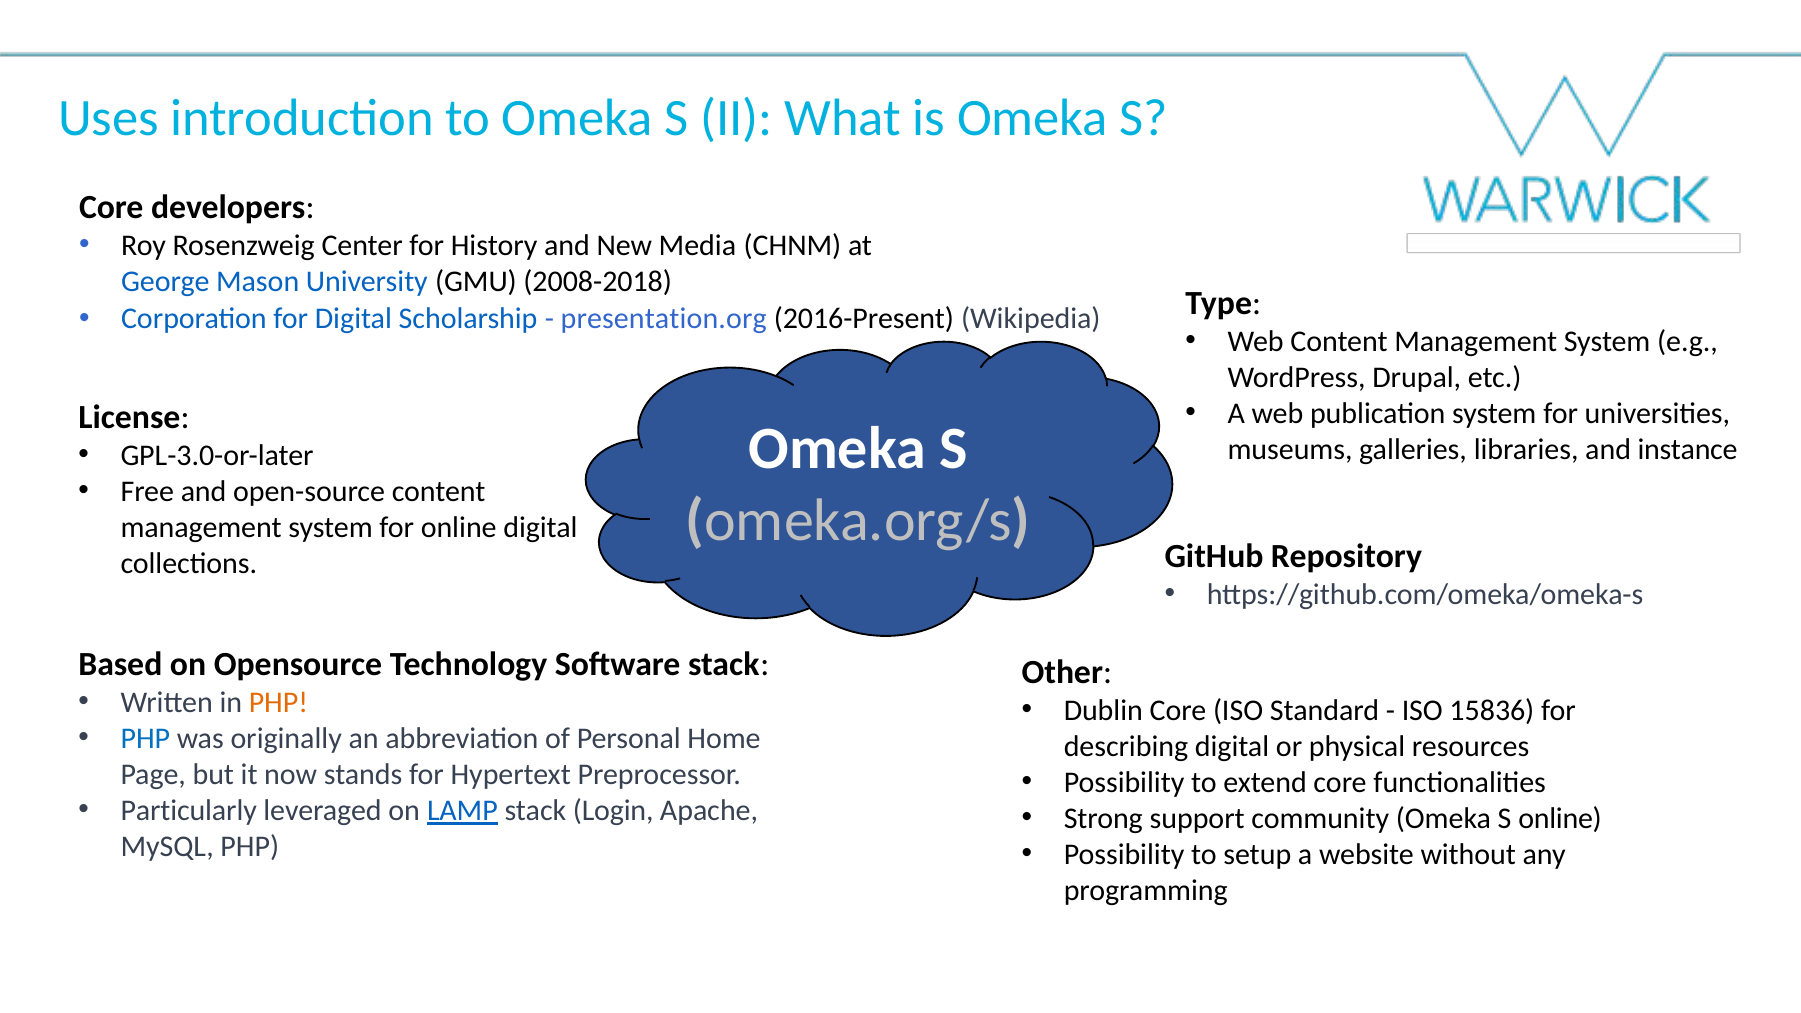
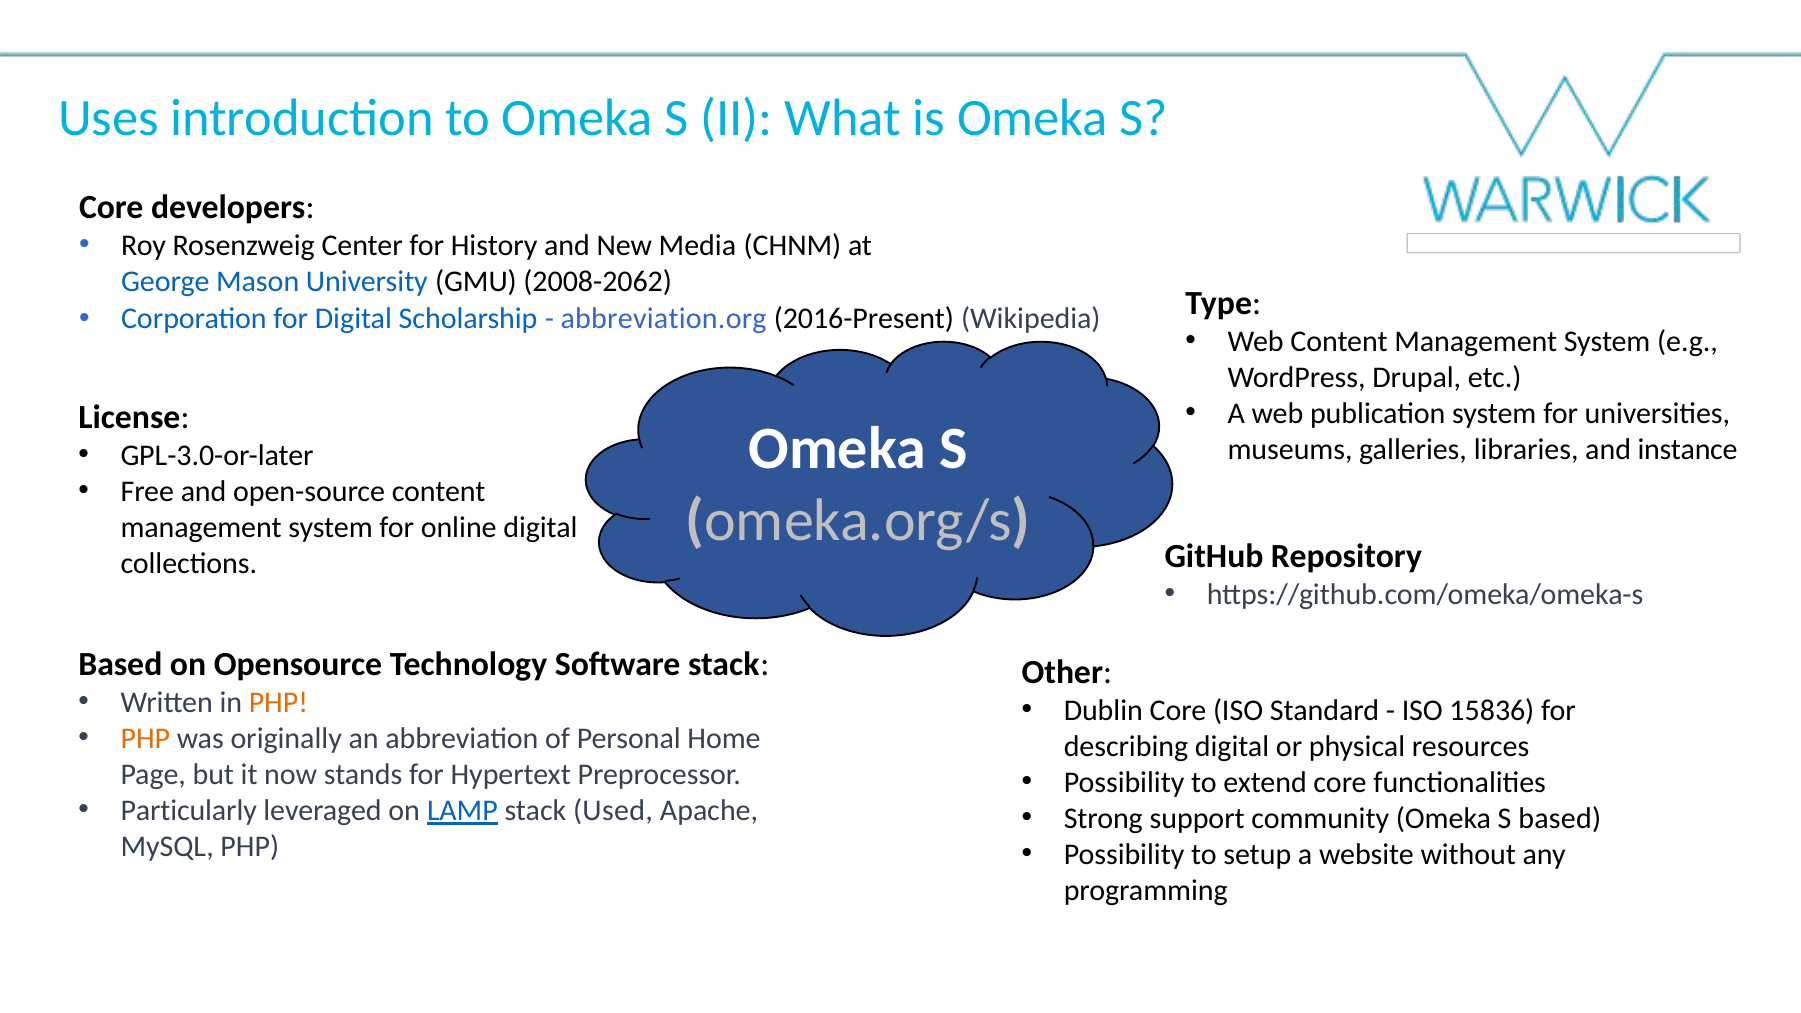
2008-2018: 2008-2018 -> 2008-2062
presentation.org: presentation.org -> abbreviation.org
PHP at (145, 738) colour: blue -> orange
Login: Login -> Used
S online: online -> based
